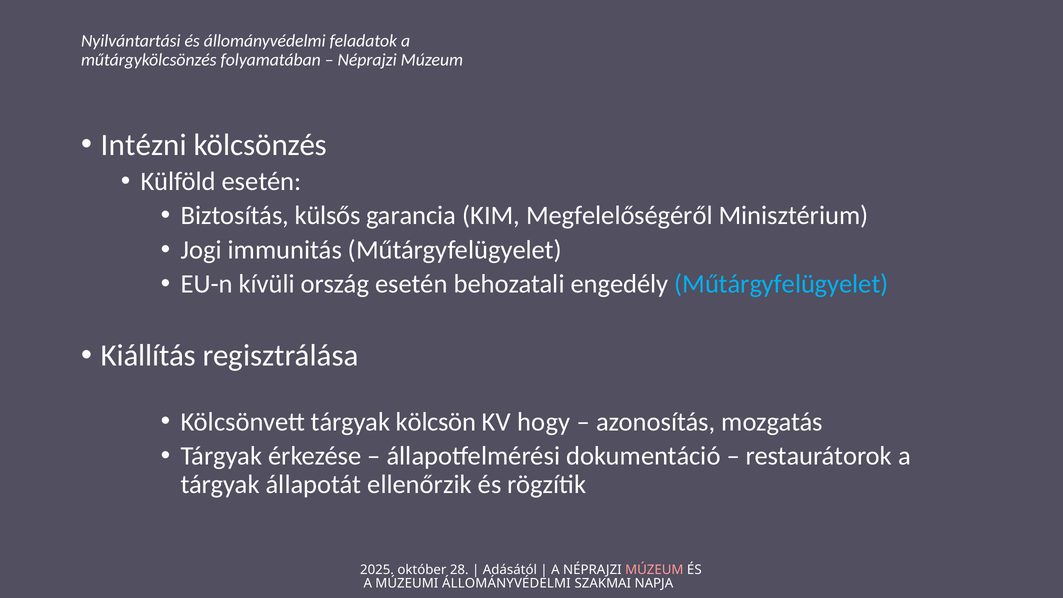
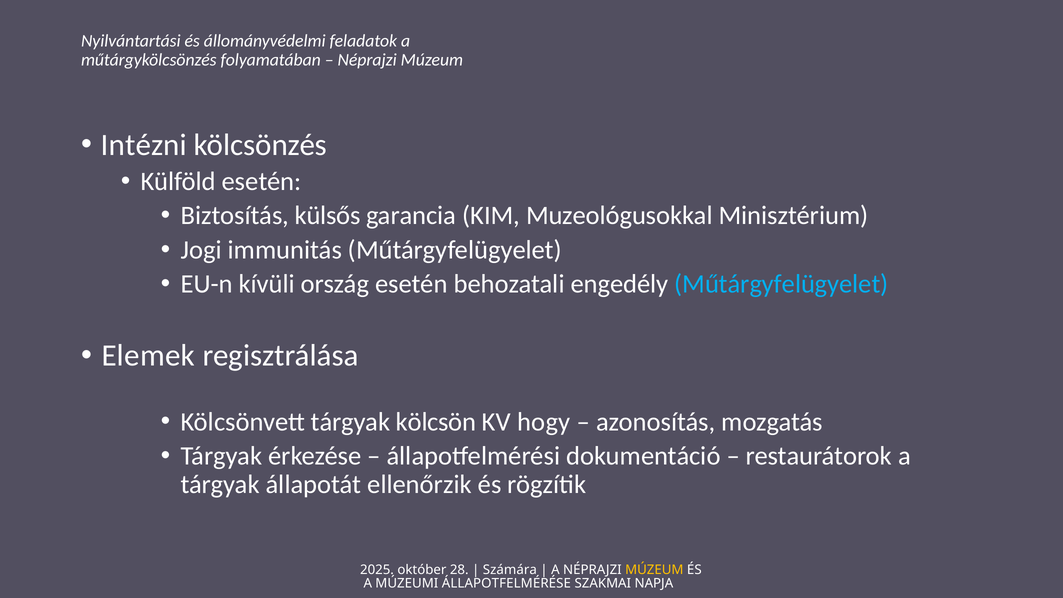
Megfelelőségéről: Megfelelőségéről -> Muzeológusokkal
Kiállítás: Kiállítás -> Elemek
Adásától: Adásától -> Számára
MÚZEUM at (654, 570) colour: pink -> yellow
MÚZEUMI ÁLLOMÁNYVÉDELMI: ÁLLOMÁNYVÉDELMI -> ÁLLAPOTFELMÉRÉSE
